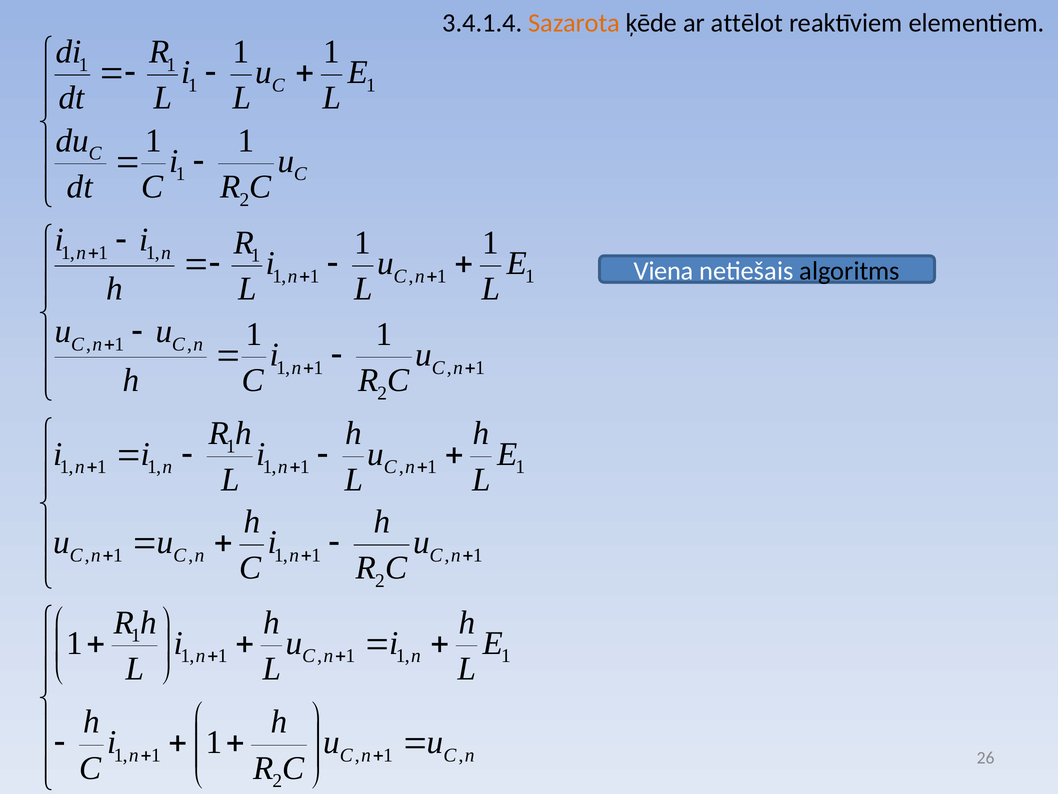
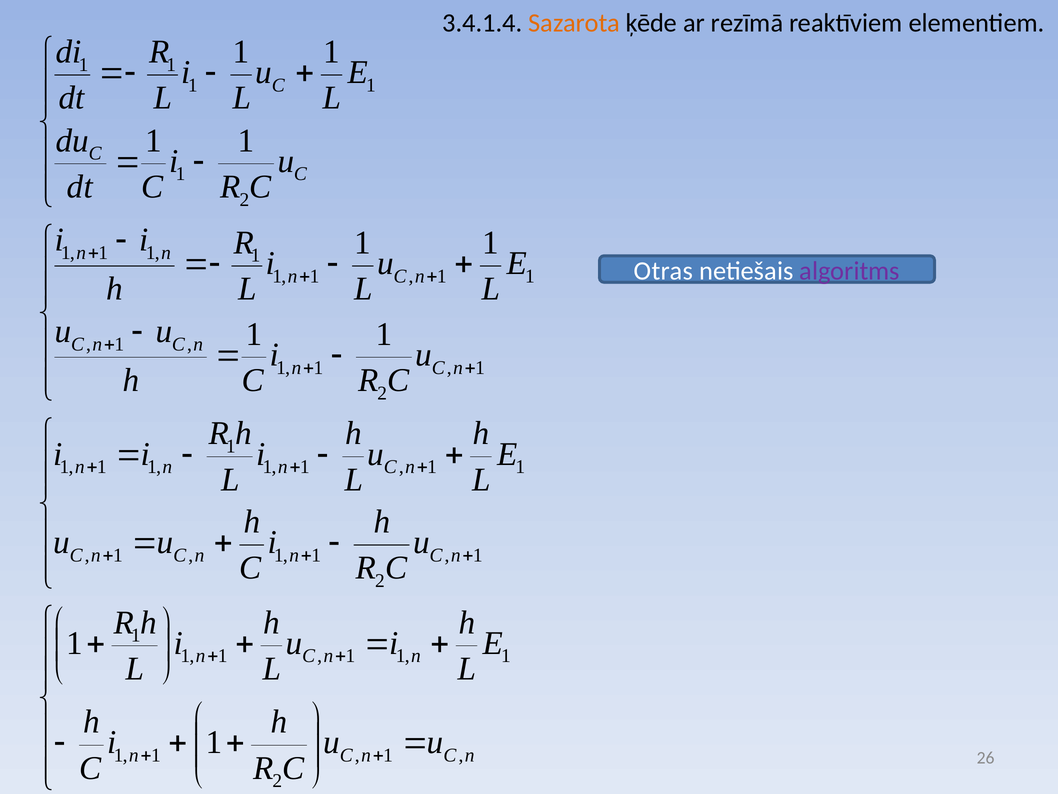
attēlot: attēlot -> rezīmā
Viena: Viena -> Otras
algoritms colour: black -> purple
